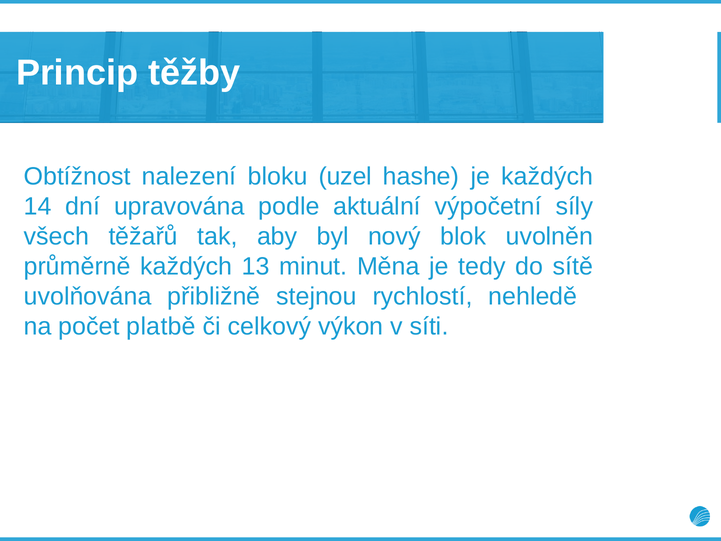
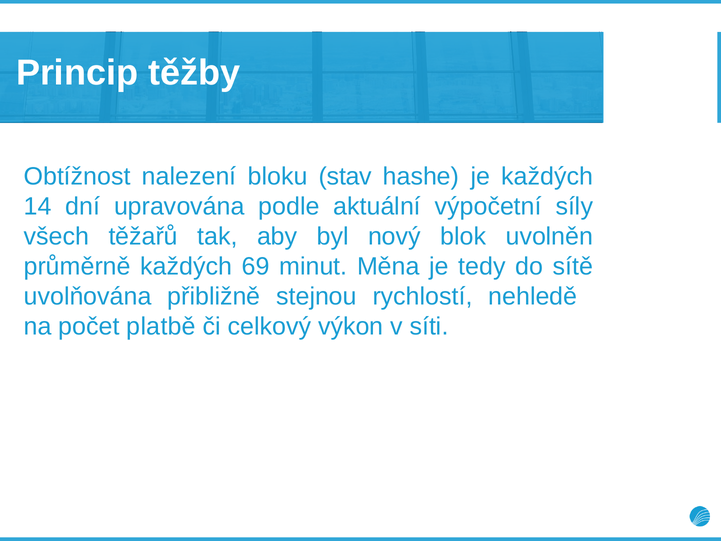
uzel: uzel -> stav
13: 13 -> 69
